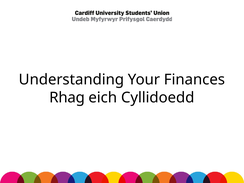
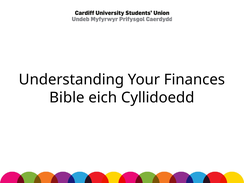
Rhag: Rhag -> Bible
